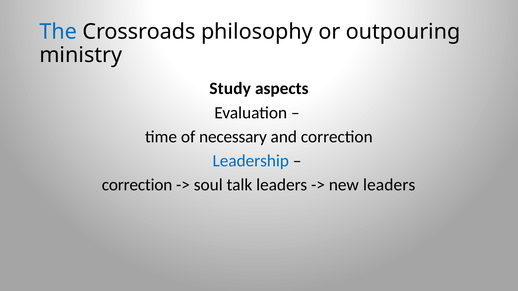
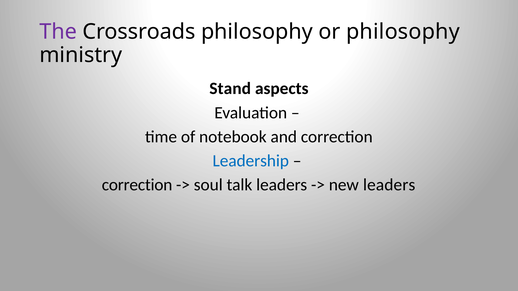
The colour: blue -> purple
or outpouring: outpouring -> philosophy
Study: Study -> Stand
necessary: necessary -> notebook
